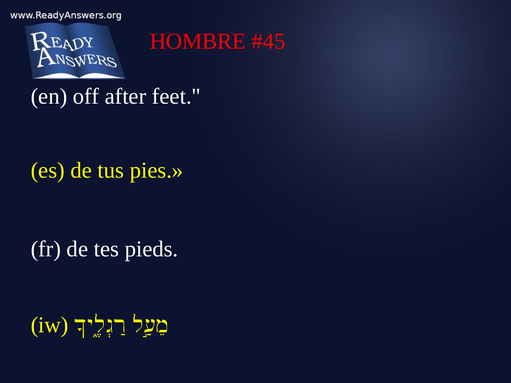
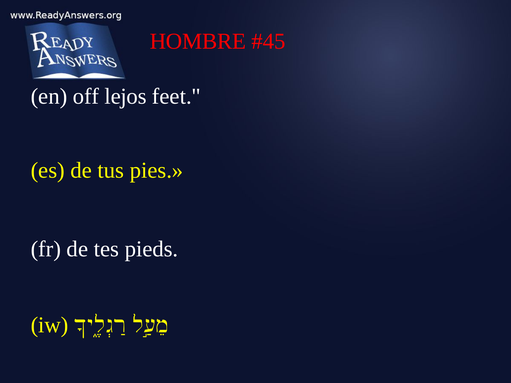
after: after -> lejos
